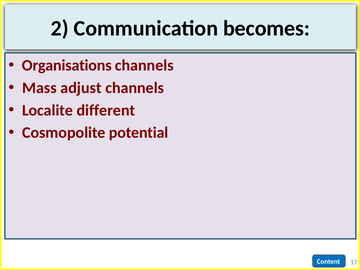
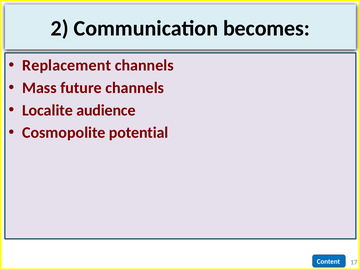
Organisations: Organisations -> Replacement
adjust: adjust -> future
different: different -> audience
